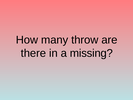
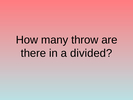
missing: missing -> divided
